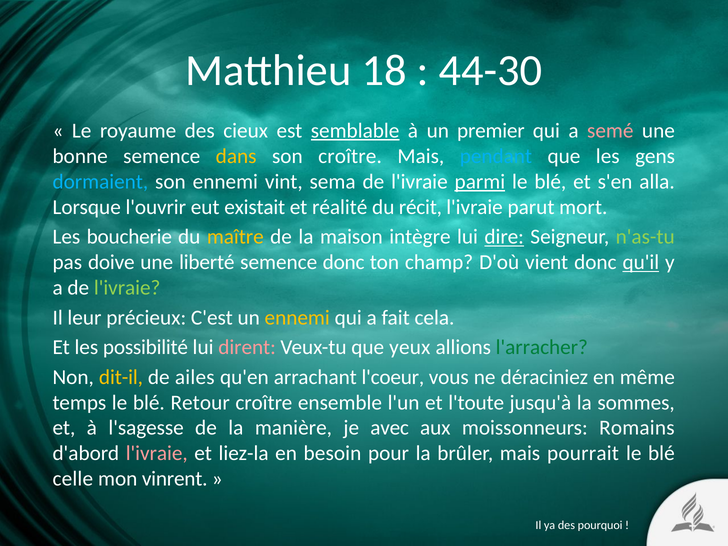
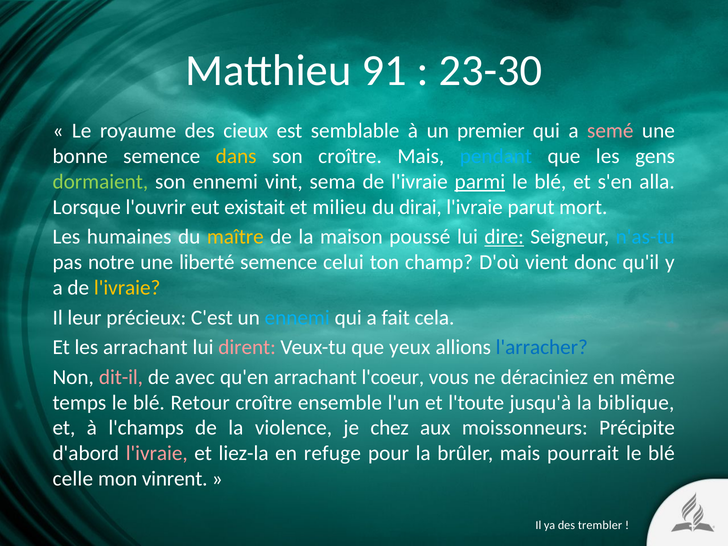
18: 18 -> 91
44-30: 44-30 -> 23-30
semblable underline: present -> none
dormaient colour: light blue -> light green
réalité: réalité -> milieu
récit: récit -> dirai
boucherie: boucherie -> humaines
intègre: intègre -> poussé
n'as-tu colour: light green -> light blue
doive: doive -> notre
semence donc: donc -> celui
qu'il underline: present -> none
l'ivraie at (127, 288) colour: light green -> yellow
ennemi at (297, 318) colour: yellow -> light blue
les possibilité: possibilité -> arrachant
l'arracher colour: green -> blue
dit-il colour: yellow -> pink
ailes: ailes -> avec
sommes: sommes -> biblique
l'sagesse: l'sagesse -> l'champs
manière: manière -> violence
avec: avec -> chez
Romains: Romains -> Précipite
besoin: besoin -> refuge
pourquoi: pourquoi -> trembler
